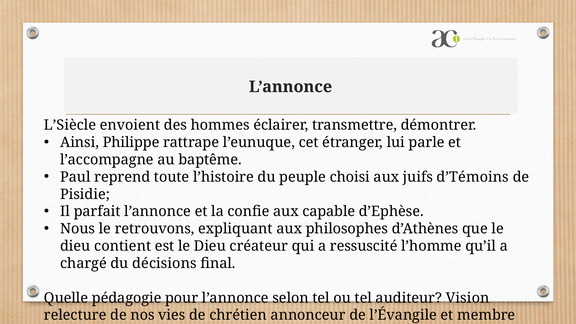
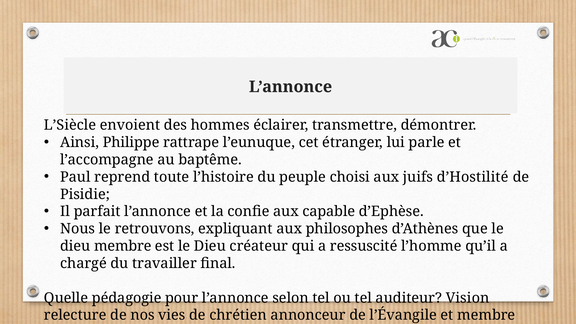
d’Témoins: d’Témoins -> d’Hostilité
dieu contient: contient -> membre
décisions: décisions -> travailler
